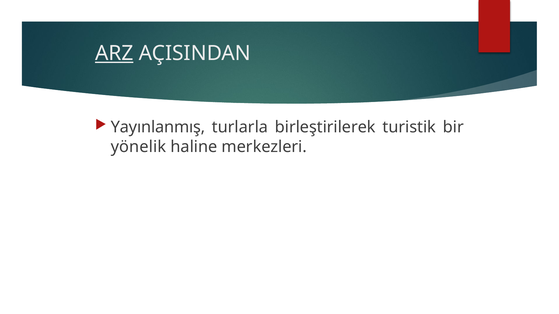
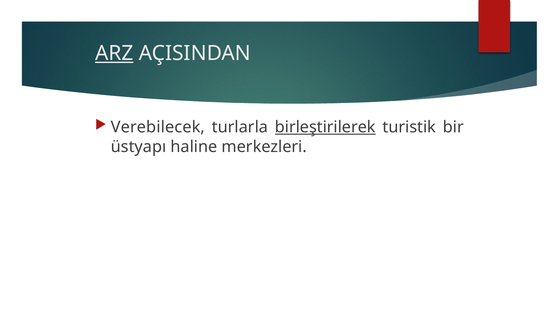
Yayınlanmış: Yayınlanmış -> Verebilecek
birleştirilerek underline: none -> present
yönelik: yönelik -> üstyapı
